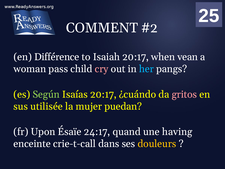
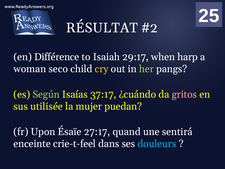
COMMENT: COMMENT -> RÉSULTAT
Isaiah 20:17: 20:17 -> 29:17
vean: vean -> harp
pass: pass -> seco
cry colour: pink -> yellow
her colour: light blue -> light green
Isaías 20:17: 20:17 -> 37:17
24:17: 24:17 -> 27:17
having: having -> sentirá
crie-t-call: crie-t-call -> crie-t-feel
douleurs colour: yellow -> light blue
